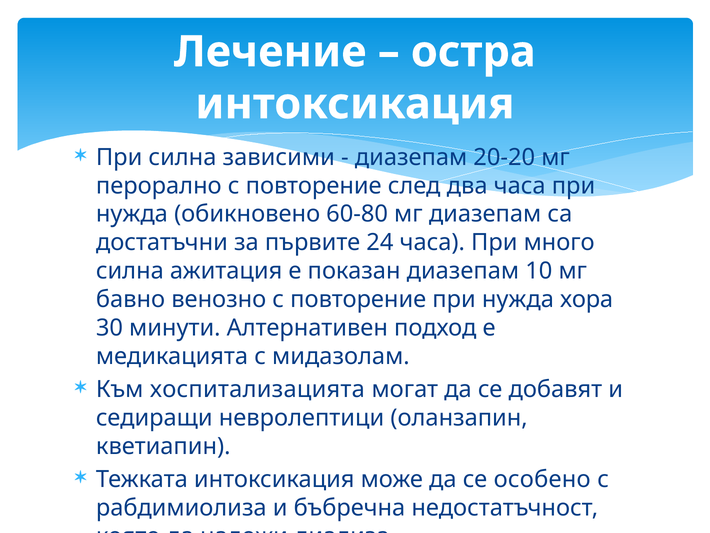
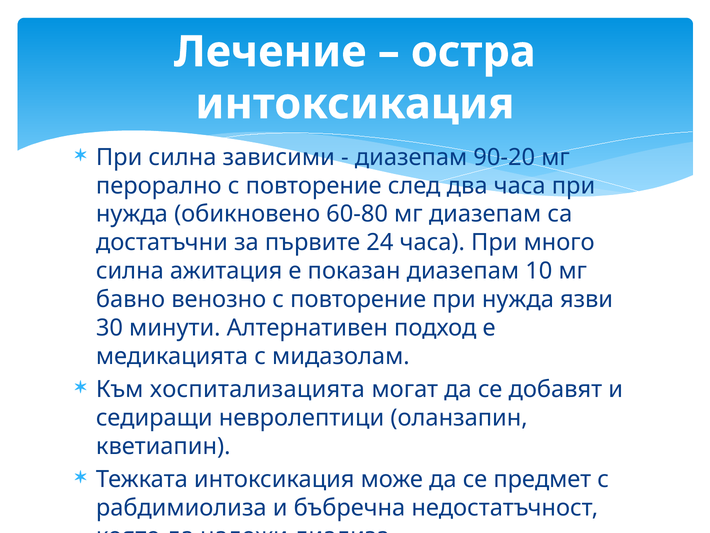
20-20: 20-20 -> 90-20
хора: хора -> язви
особено: особено -> предмет
